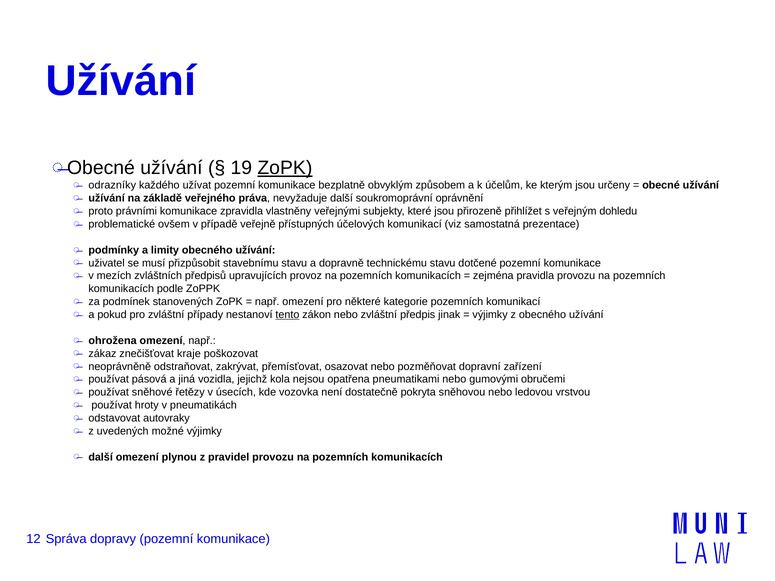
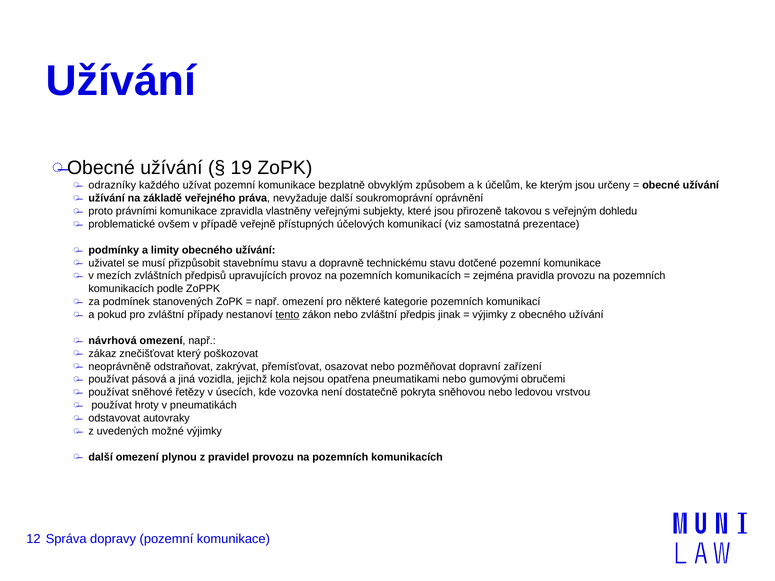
ZoPK at (285, 168) underline: present -> none
přihlížet: přihlížet -> takovou
ohrožena: ohrožena -> návrhová
kraje: kraje -> který
